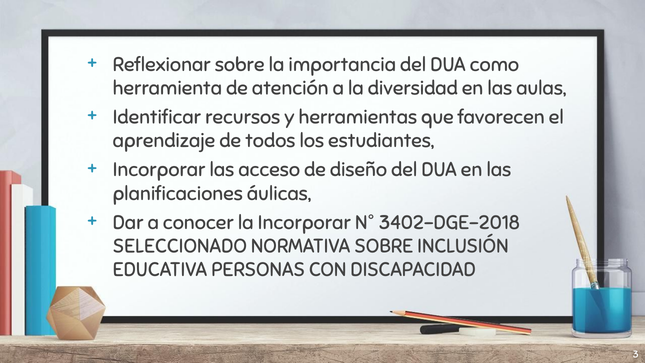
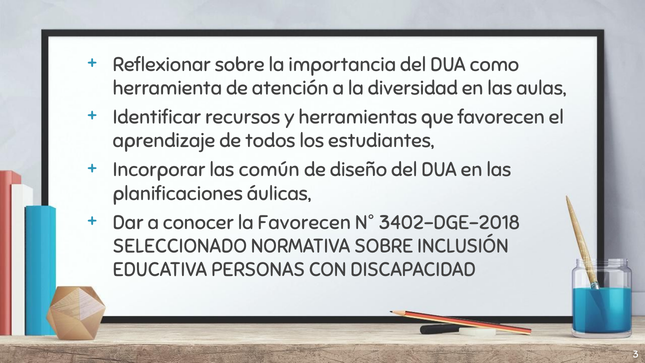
acceso: acceso -> común
la Incorporar: Incorporar -> Favorecen
